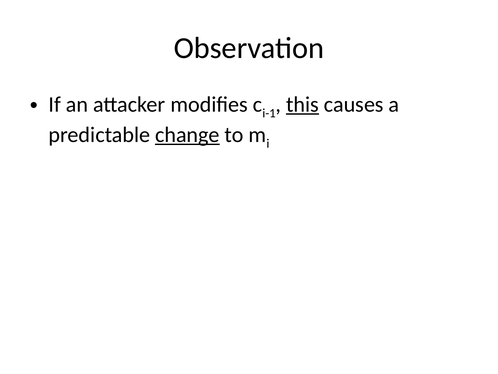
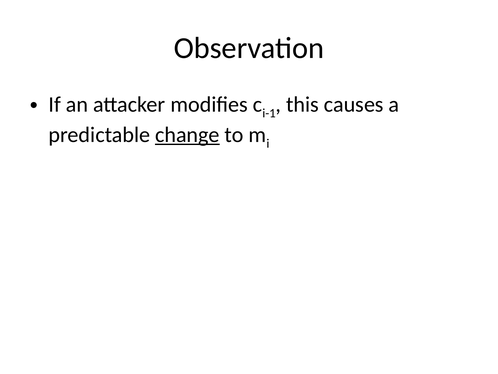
this underline: present -> none
